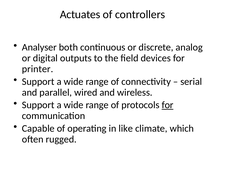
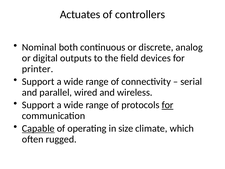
Analyser: Analyser -> Nominal
Capable underline: none -> present
like: like -> size
